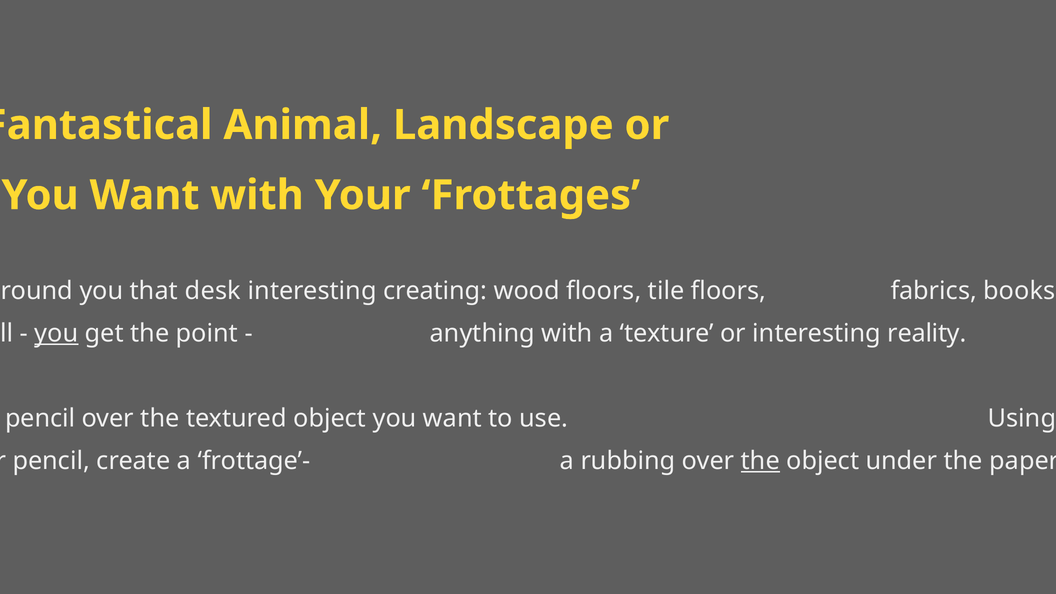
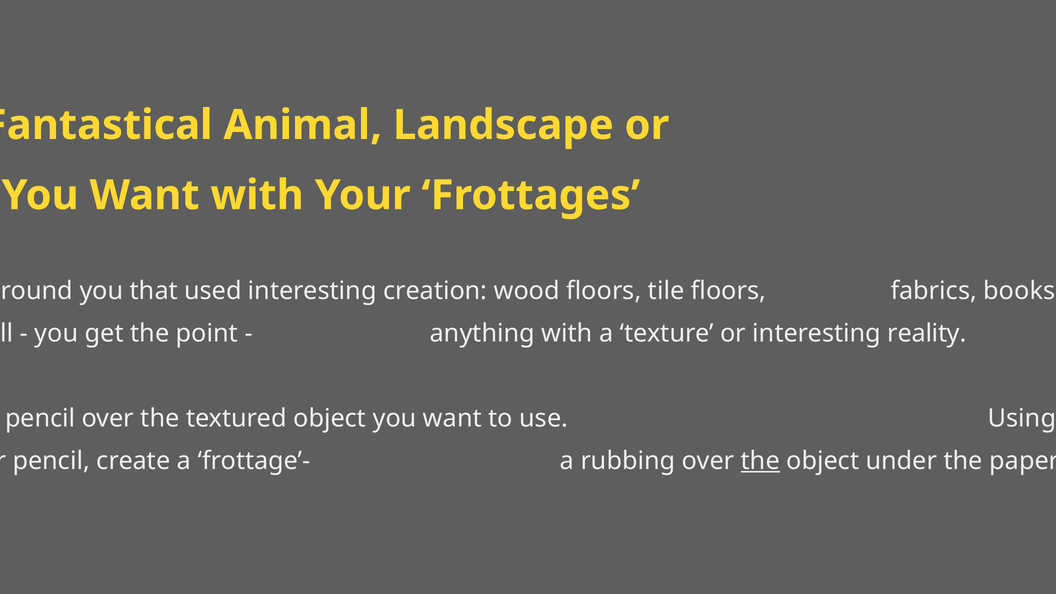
that desk: desk -> used
creating: creating -> creation
you at (56, 333) underline: present -> none
